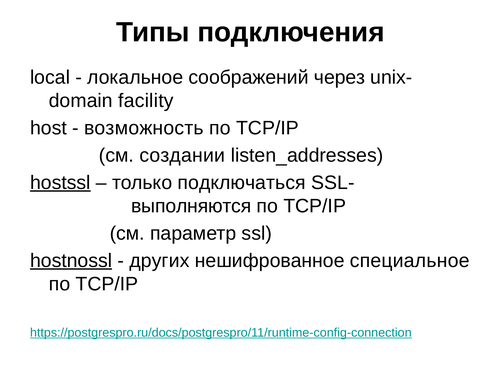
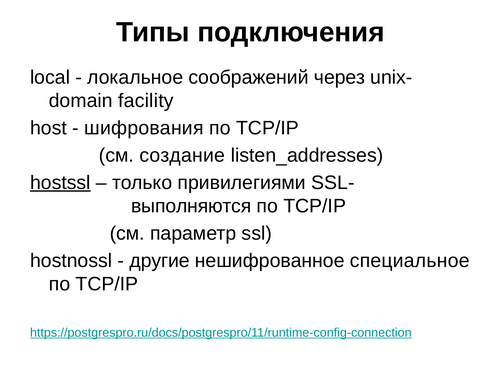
возможность: возможность -> шифрования
создании: создании -> создание
подключаться: подключаться -> привилегиями
hostnossl underline: present -> none
других: других -> другие
